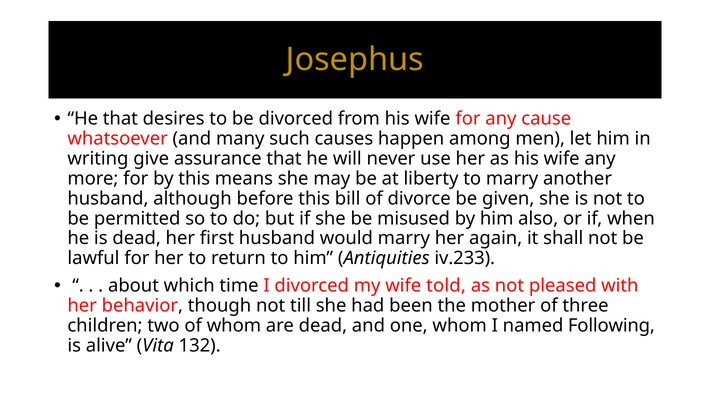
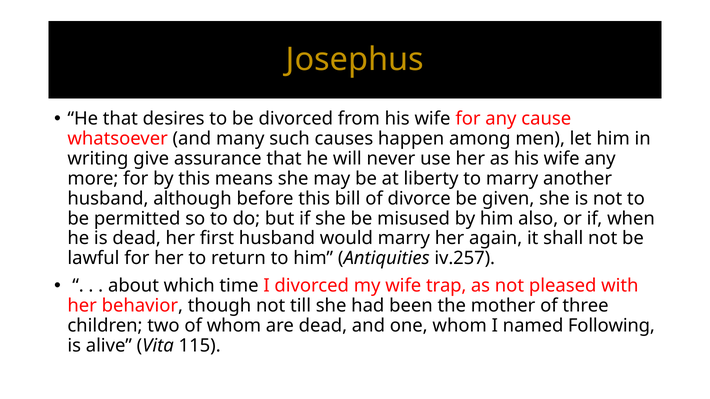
iv.233: iv.233 -> iv.257
told: told -> trap
132: 132 -> 115
